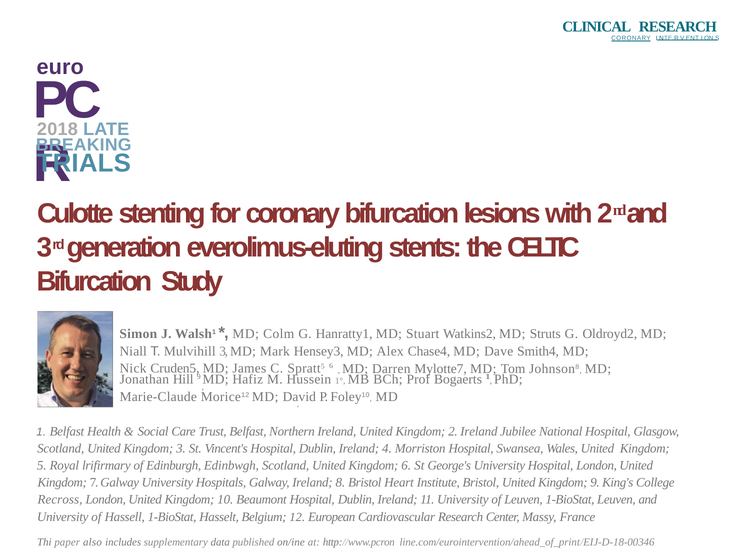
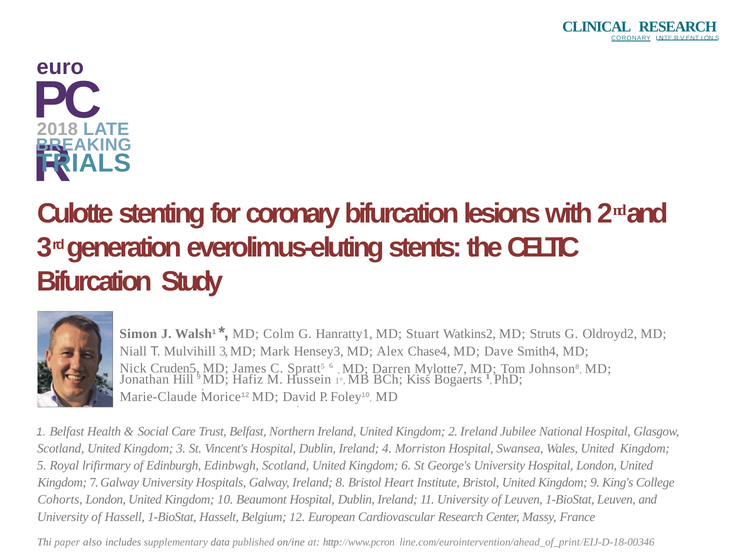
Prof: Prof -> Kiss
Recross: Recross -> Cohorts
